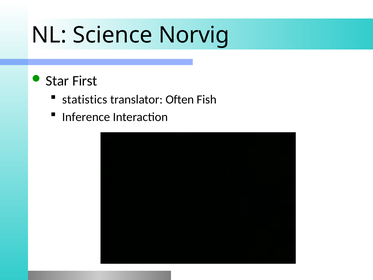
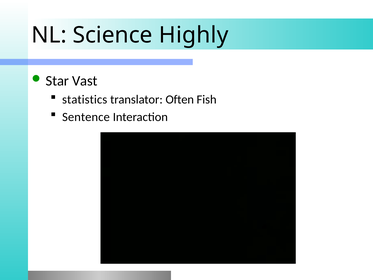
Norvig: Norvig -> Highly
First: First -> Vast
Inference: Inference -> Sentence
